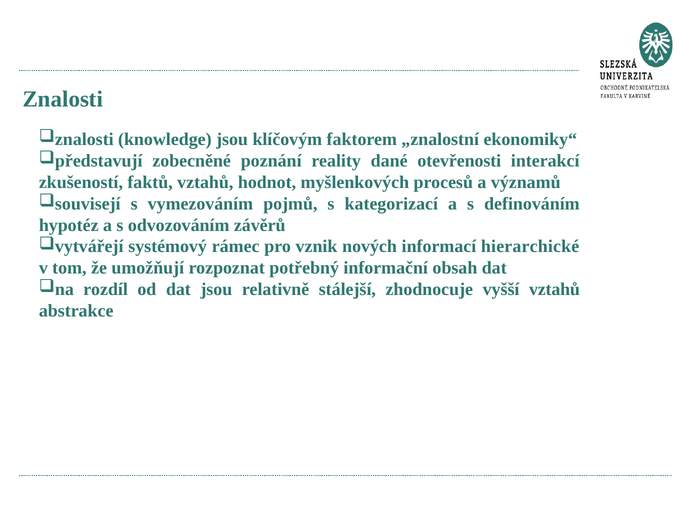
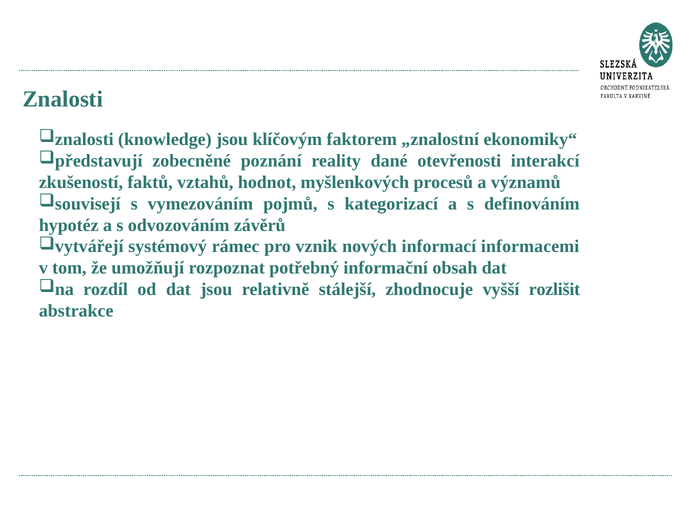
hierarchické: hierarchické -> informacemi
vyšší vztahů: vztahů -> rozlišit
